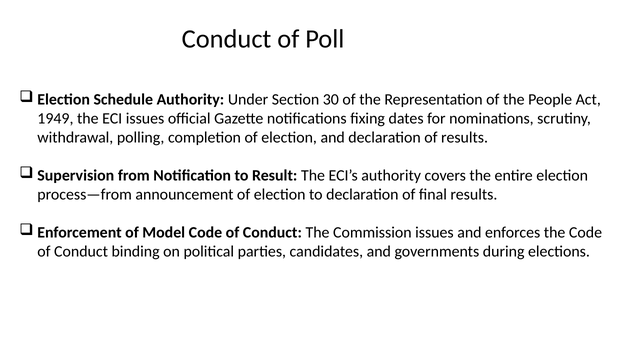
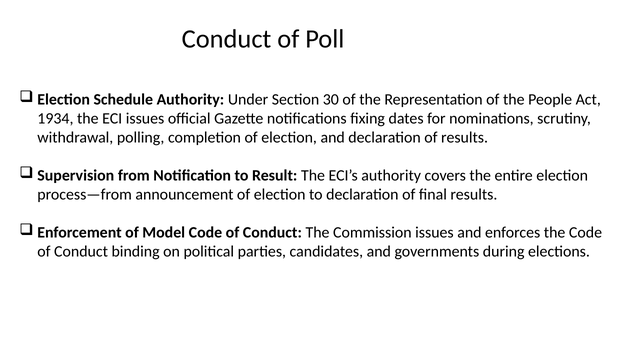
1949: 1949 -> 1934
